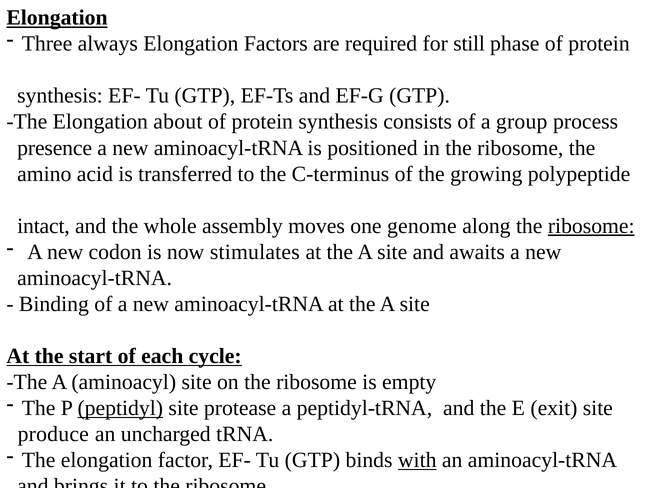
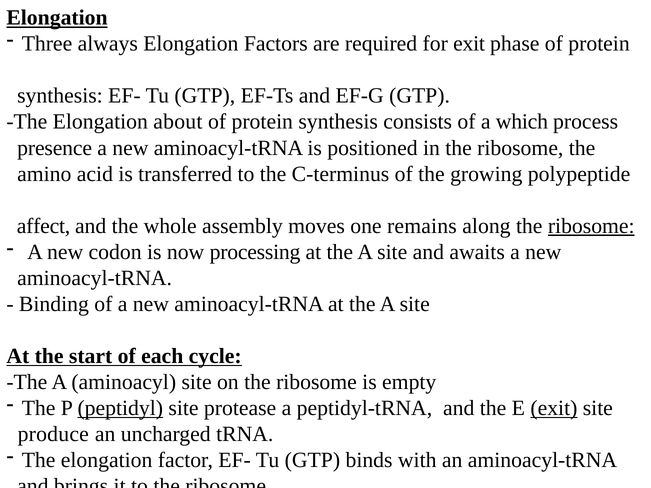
for still: still -> exit
group: group -> which
intact: intact -> affect
genome: genome -> remains
stimulates: stimulates -> processing
exit at (554, 408) underline: none -> present
with underline: present -> none
